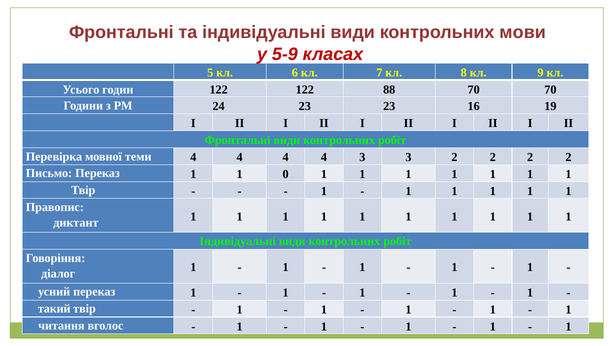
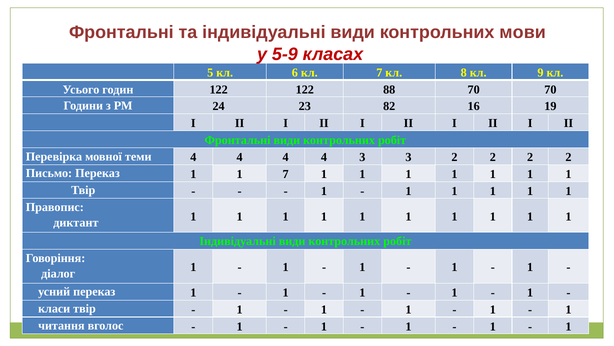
23 23: 23 -> 82
1 0: 0 -> 7
такий: такий -> класи
